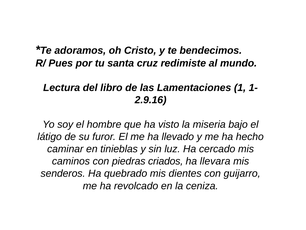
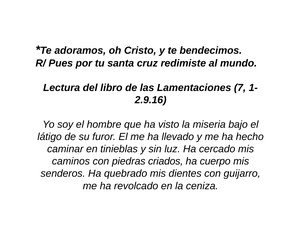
1: 1 -> 7
llevara: llevara -> cuerpo
